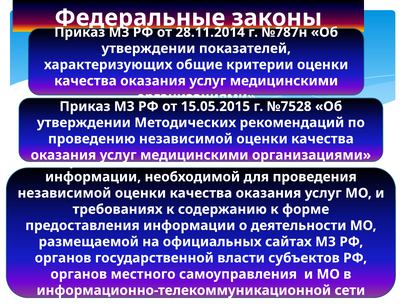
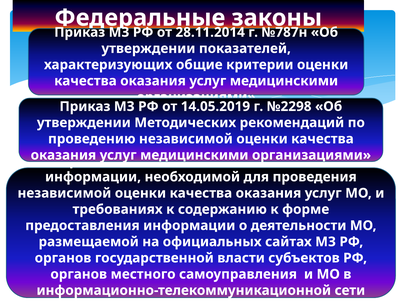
15.05.2015: 15.05.2015 -> 14.05.2019
№7528: №7528 -> №2298
